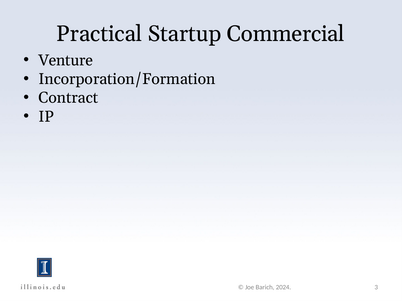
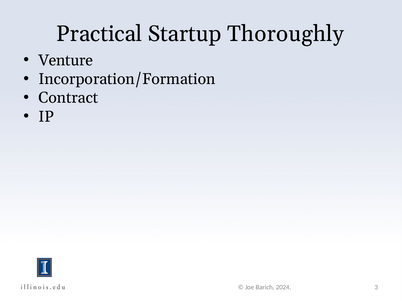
Commercial: Commercial -> Thoroughly
